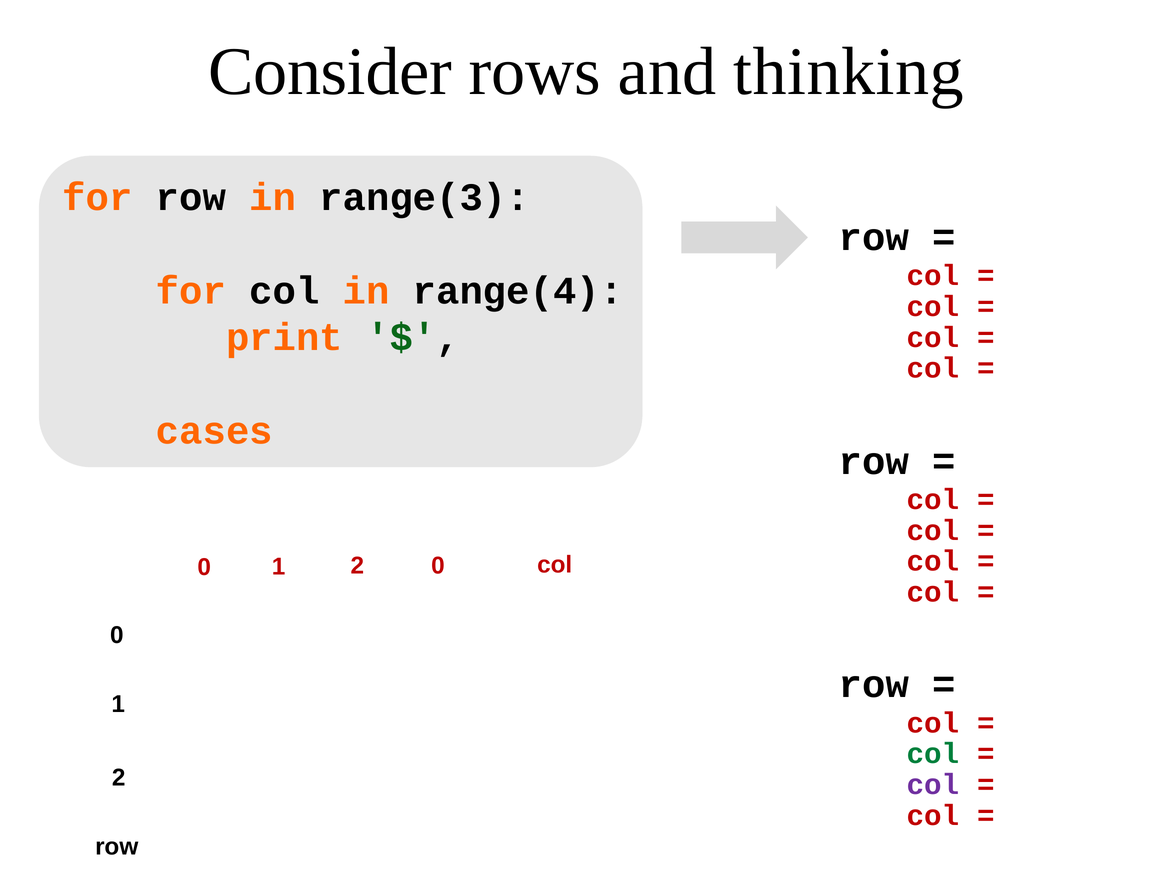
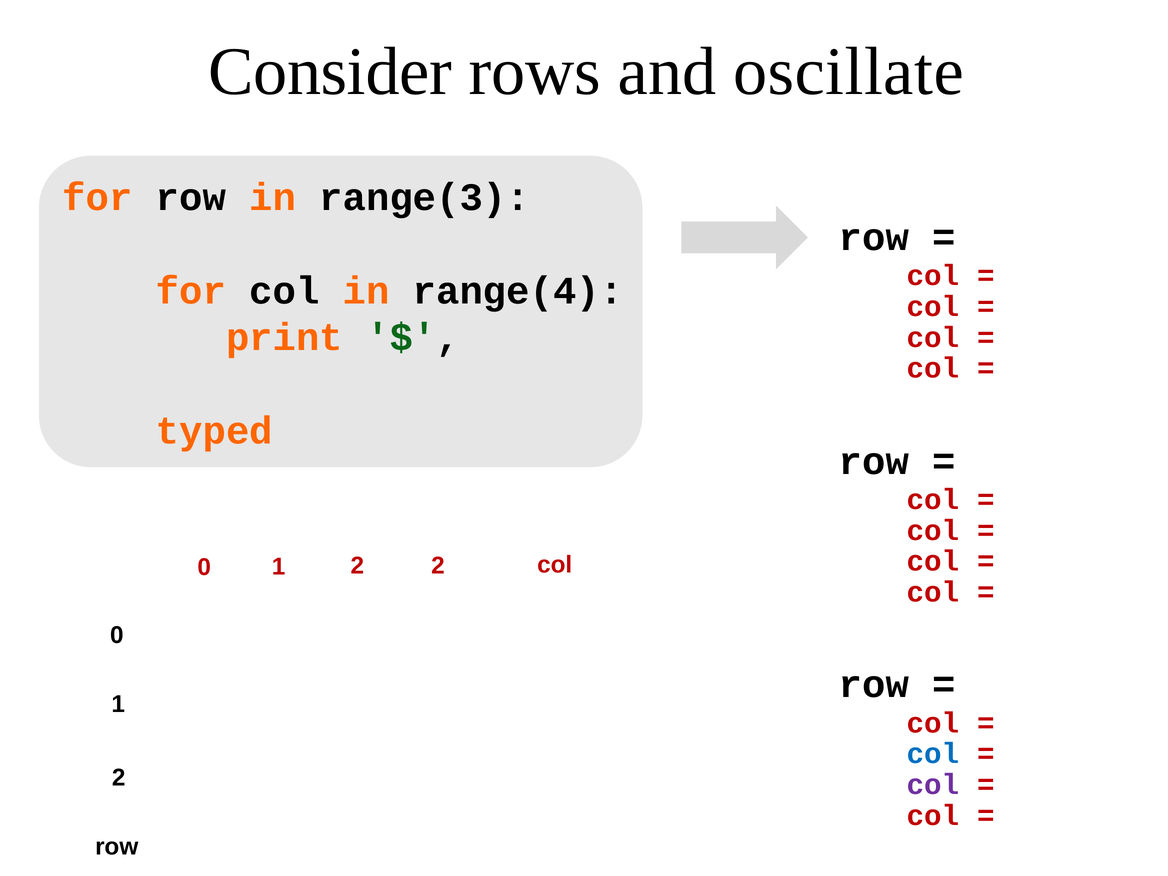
thinking: thinking -> oscillate
cases: cases -> typed
2 0: 0 -> 2
col at (933, 754) colour: green -> blue
